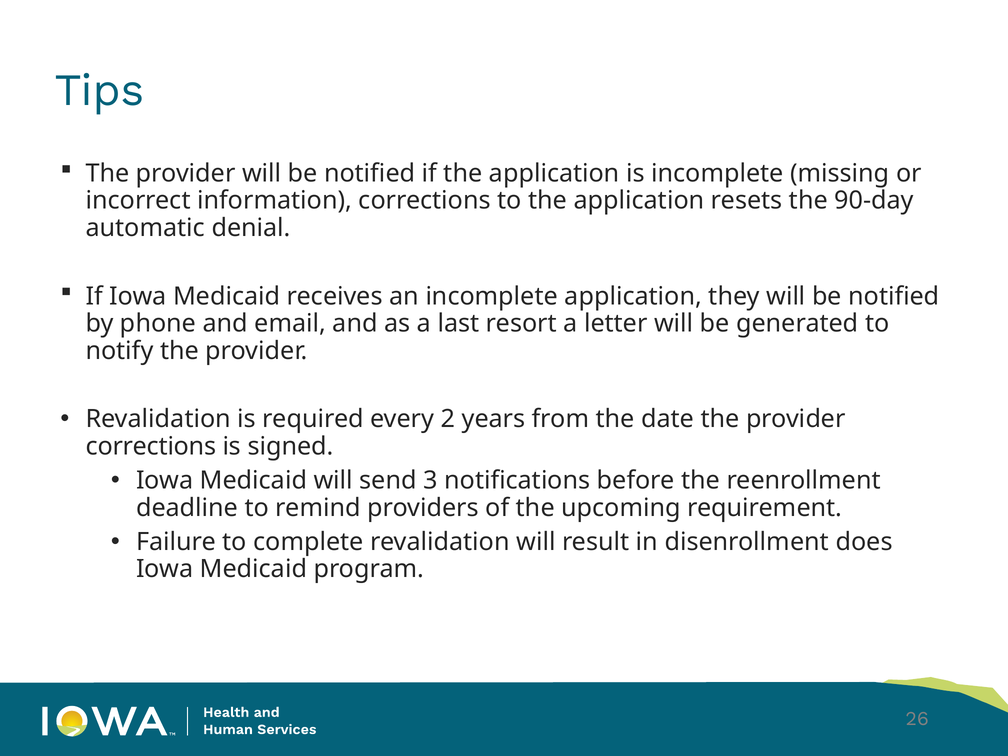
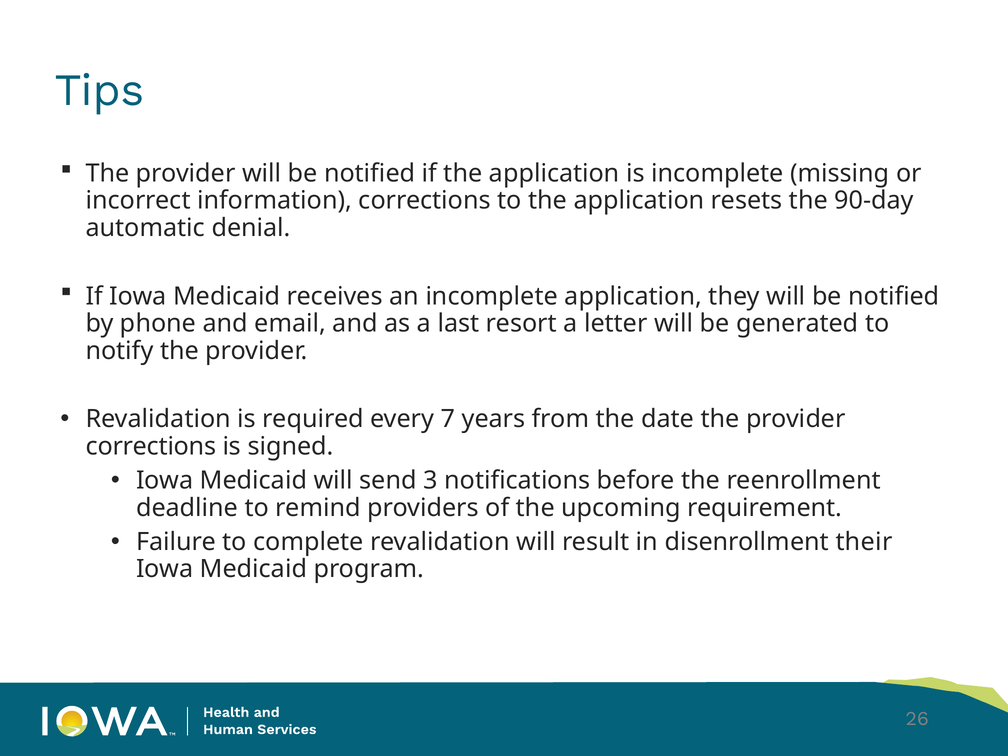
2: 2 -> 7
does: does -> their
